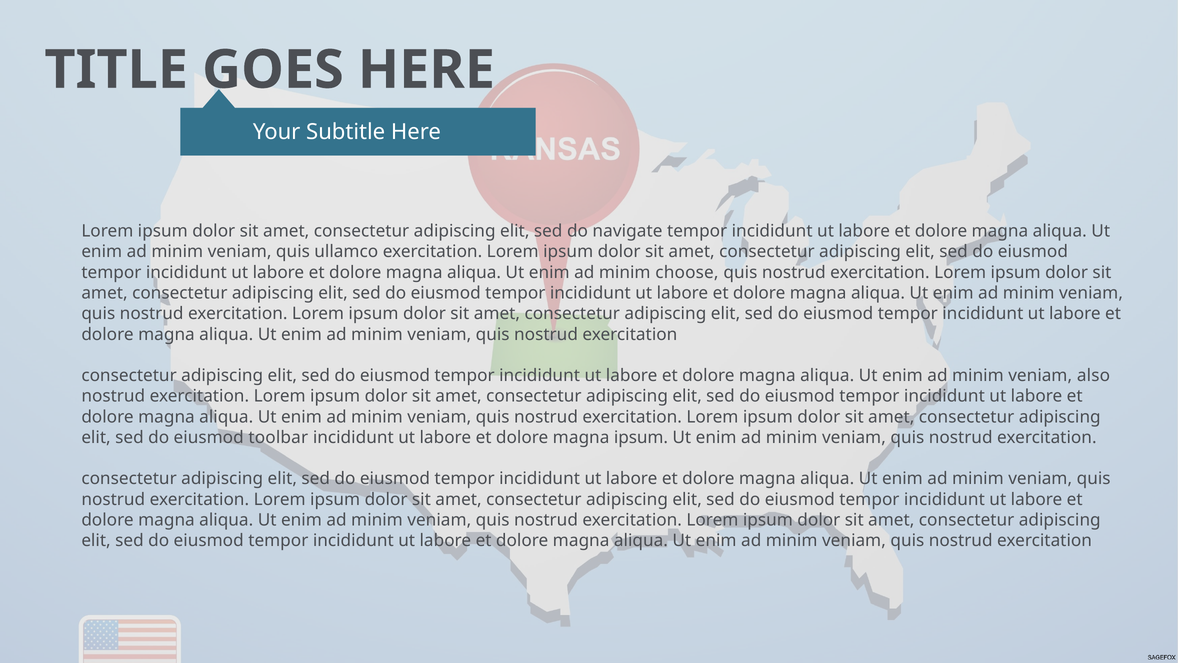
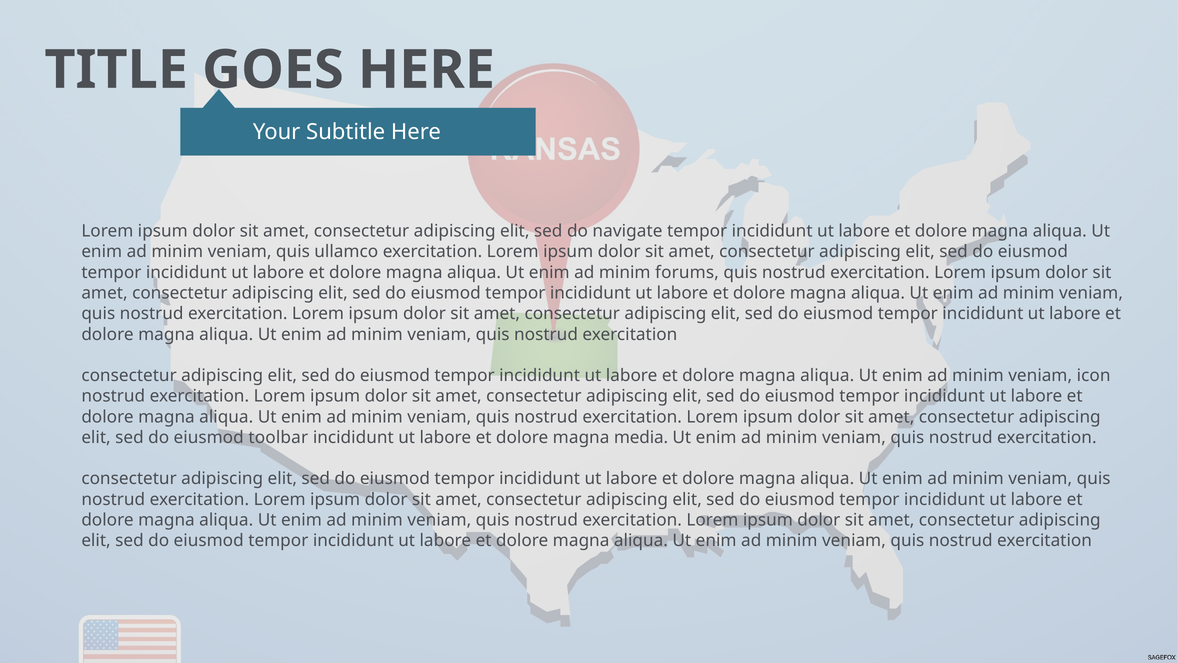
choose: choose -> forums
also: also -> icon
magna ipsum: ipsum -> media
